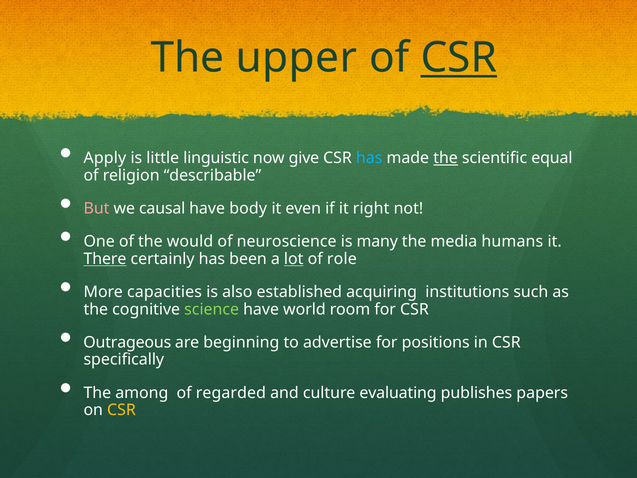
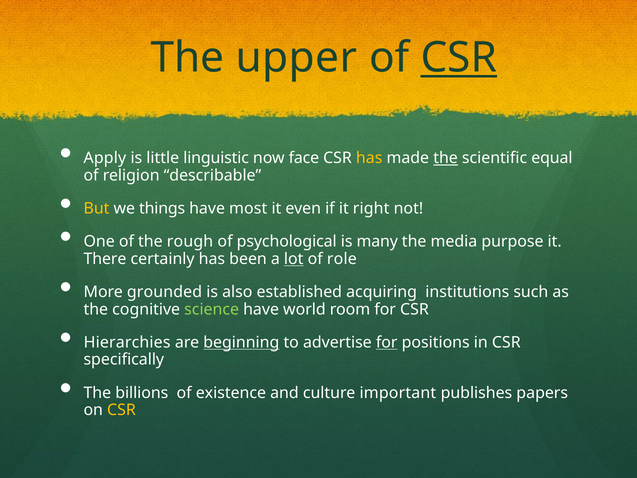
give: give -> face
has at (369, 158) colour: light blue -> yellow
But colour: pink -> yellow
causal: causal -> things
body: body -> most
would: would -> rough
neuroscience: neuroscience -> psychological
humans: humans -> purpose
There underline: present -> none
capacities: capacities -> grounded
Outrageous: Outrageous -> Hierarchies
beginning underline: none -> present
for at (387, 342) underline: none -> present
among: among -> billions
regarded: regarded -> existence
evaluating: evaluating -> important
